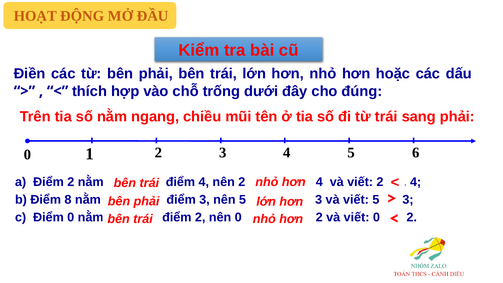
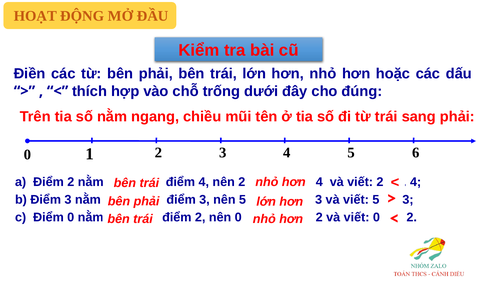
b Điểm 8: 8 -> 3
